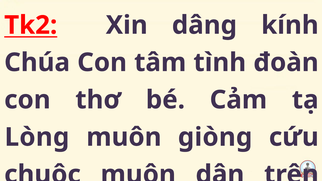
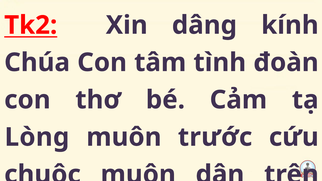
giòng: giòng -> trước
